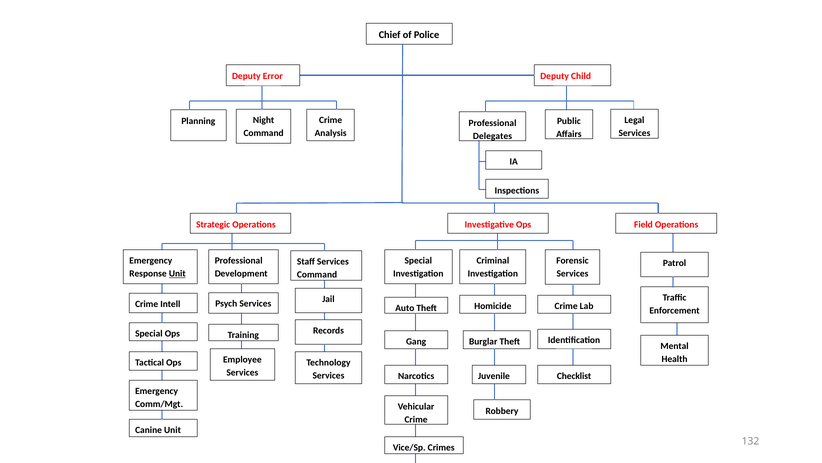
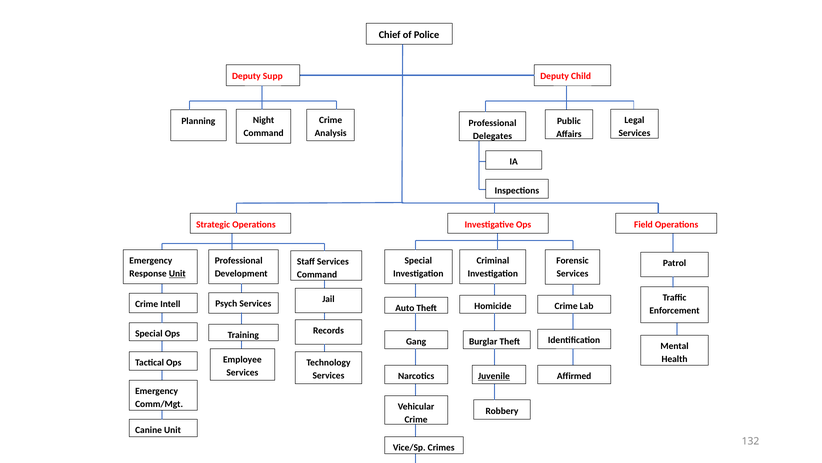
Error: Error -> Supp
Juvenile underline: none -> present
Checklist: Checklist -> Affirmed
